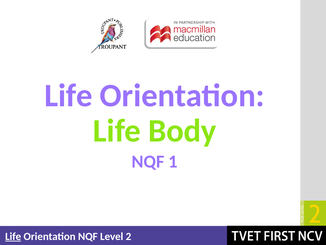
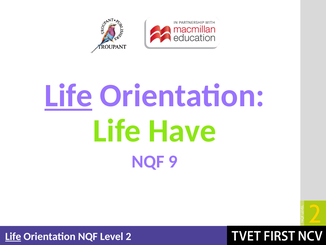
Life at (68, 95) underline: none -> present
Body: Body -> Have
1: 1 -> 9
